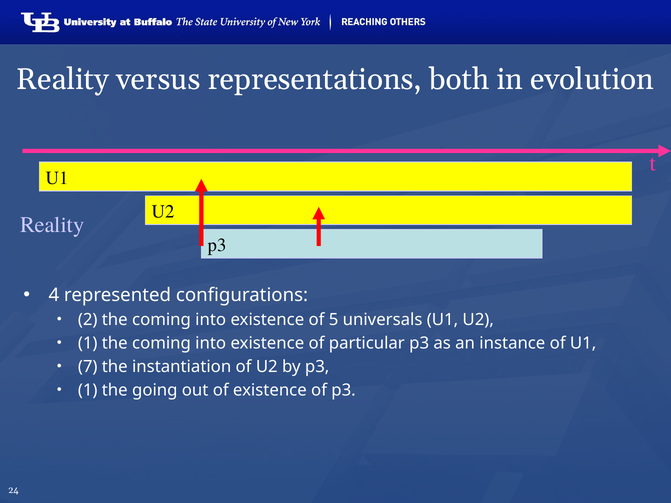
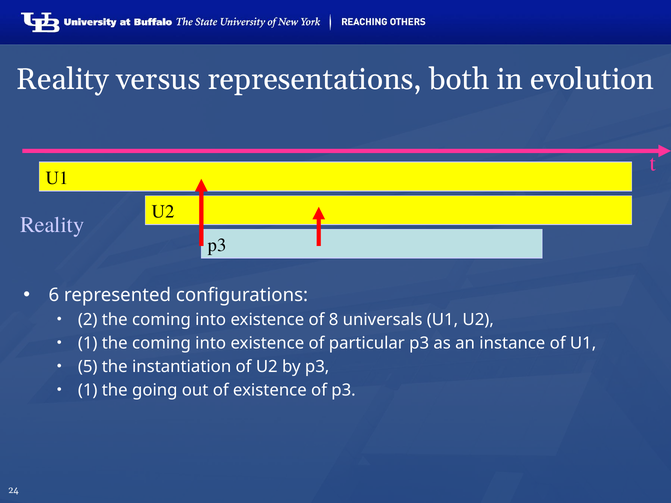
4: 4 -> 6
5: 5 -> 8
7: 7 -> 5
